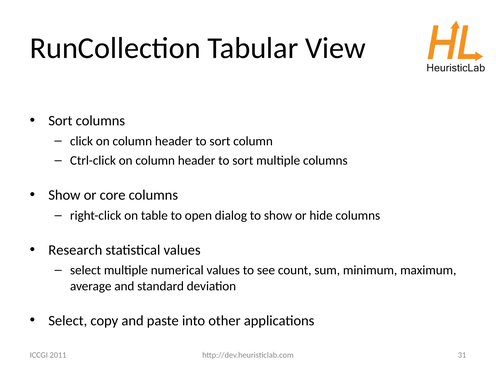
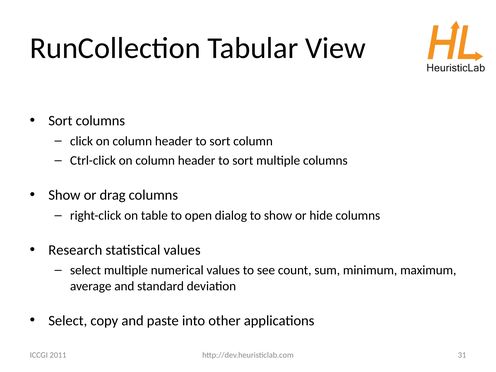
core: core -> drag
